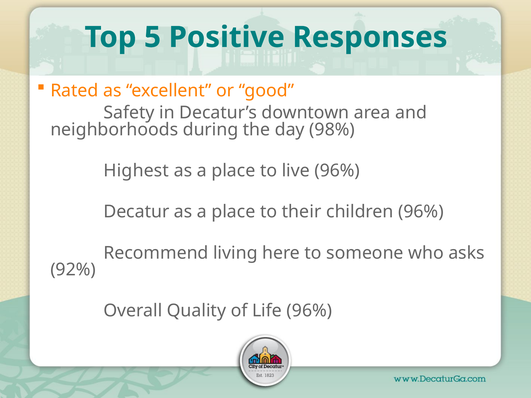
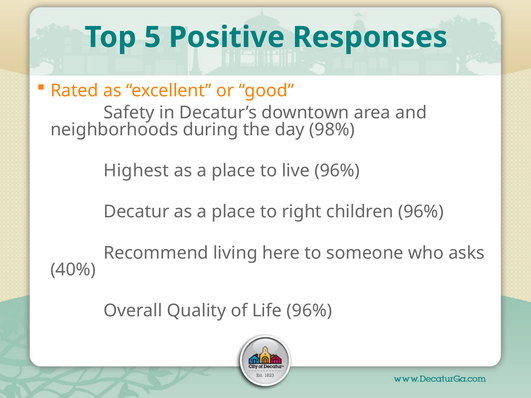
their: their -> right
92%: 92% -> 40%
